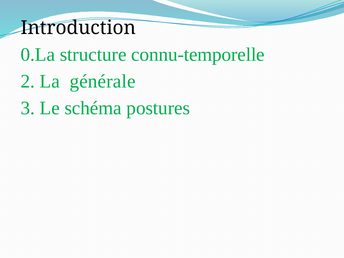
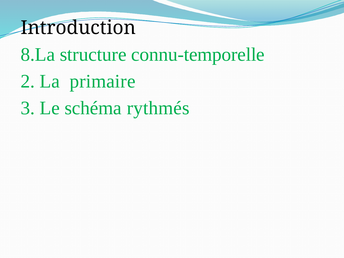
0.La: 0.La -> 8.La
générale: générale -> primaire
postures: postures -> rythmés
